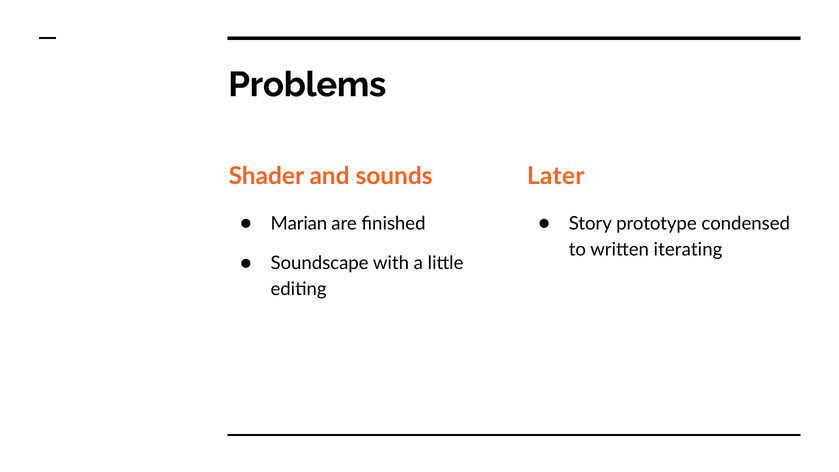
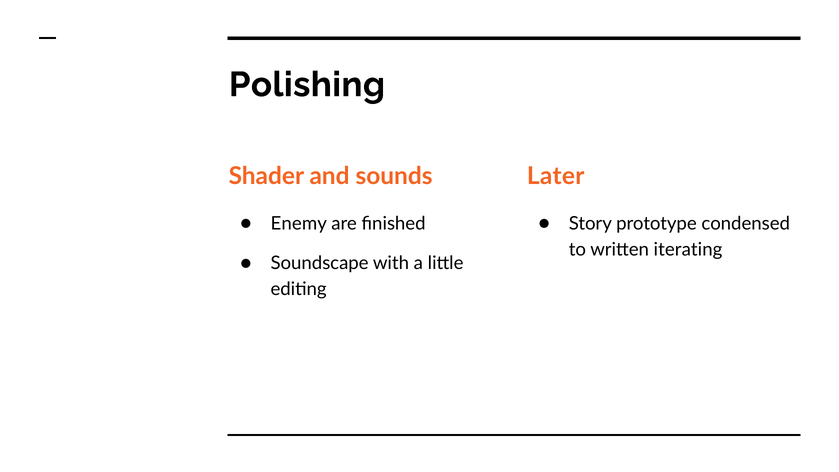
Problems: Problems -> Polishing
Marian: Marian -> Enemy
